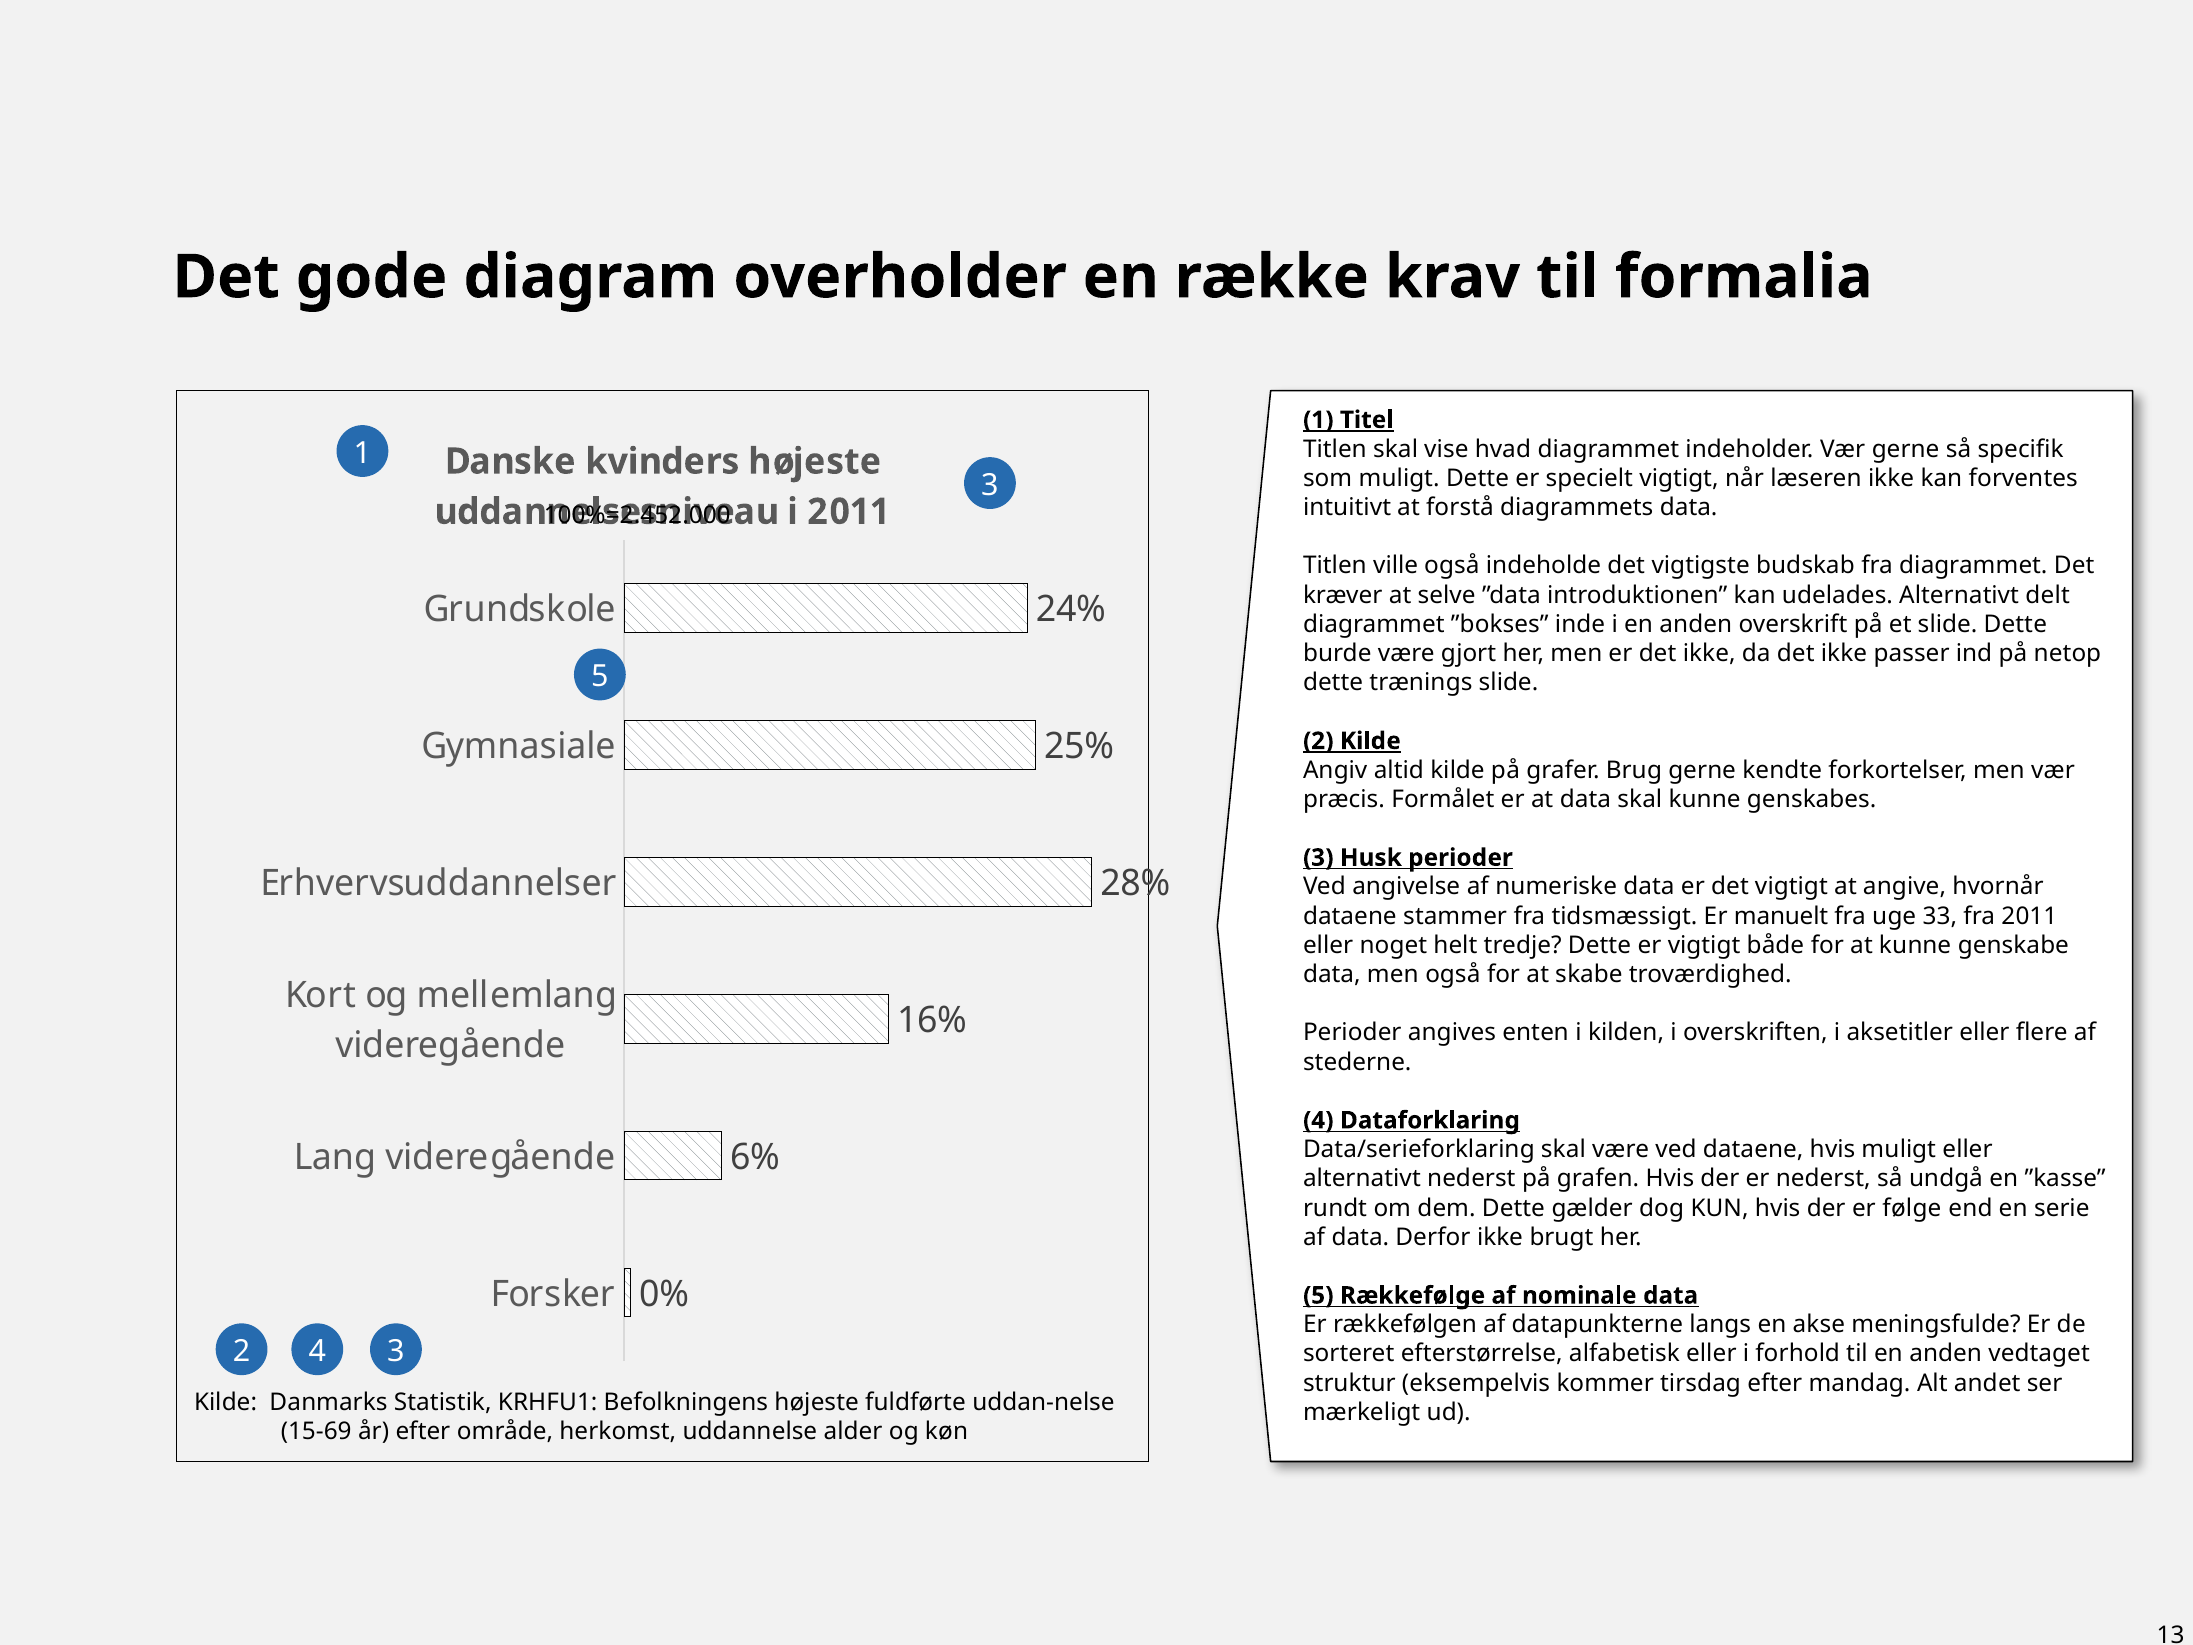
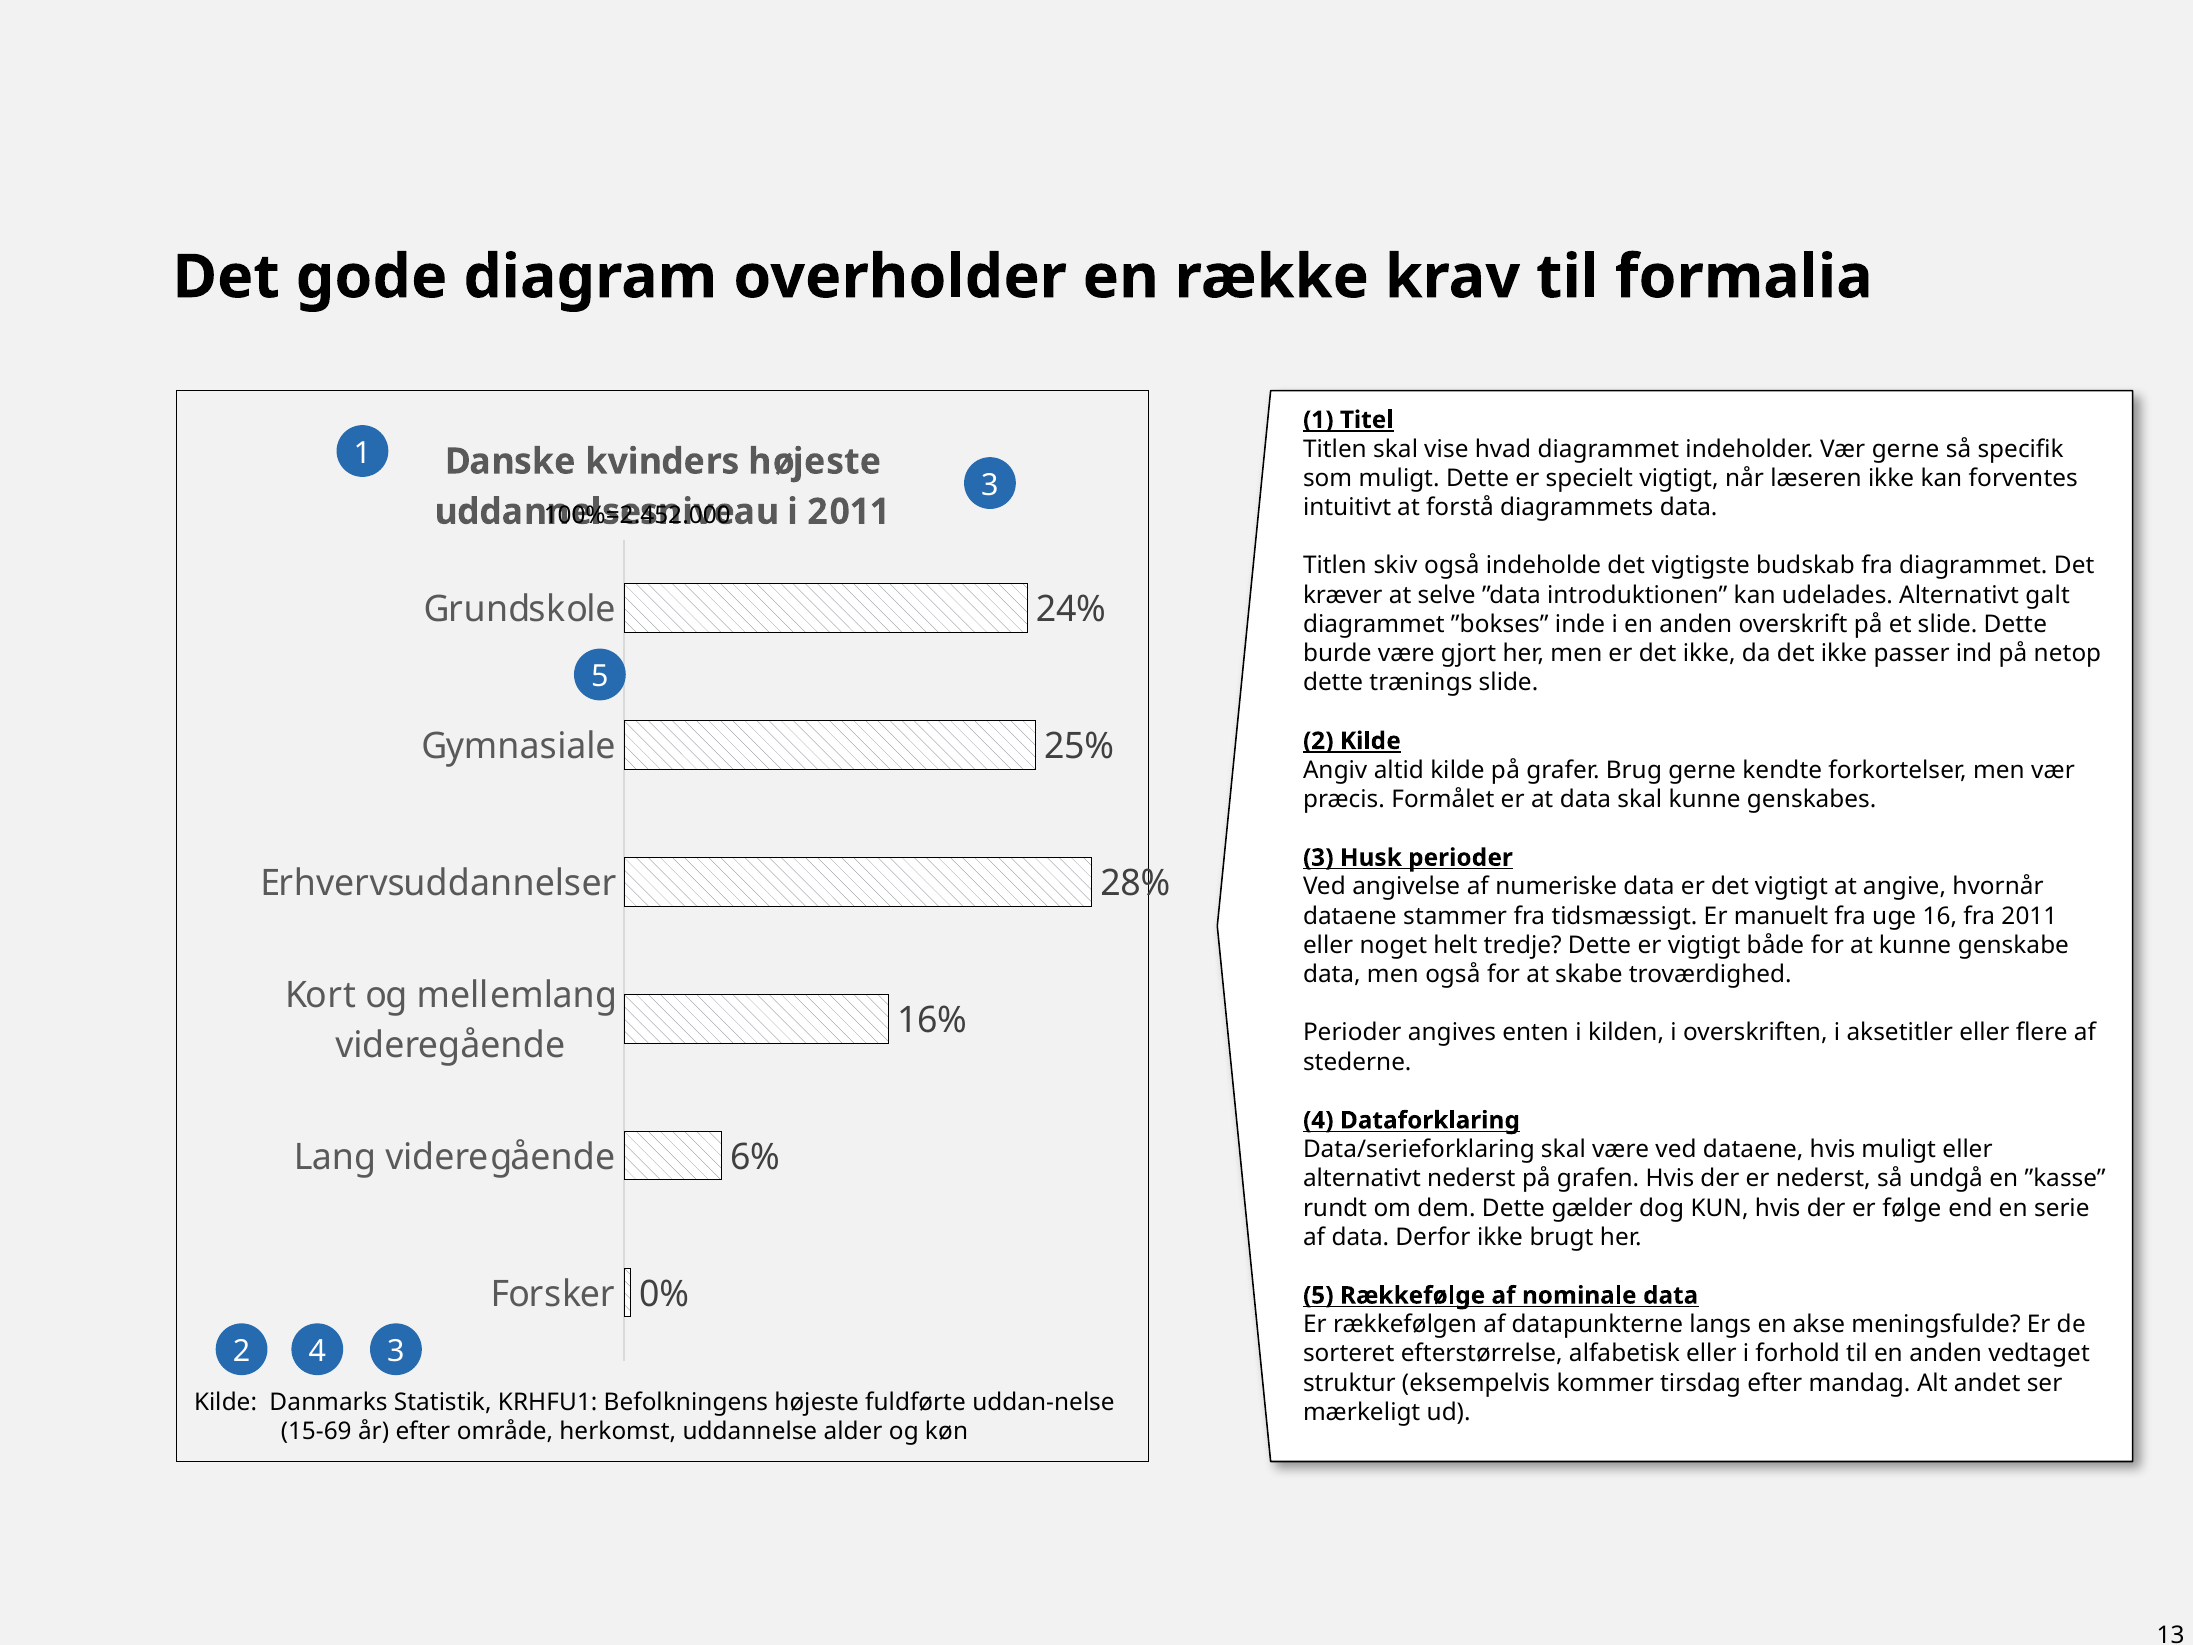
ville: ville -> skiv
delt: delt -> galt
33: 33 -> 16
